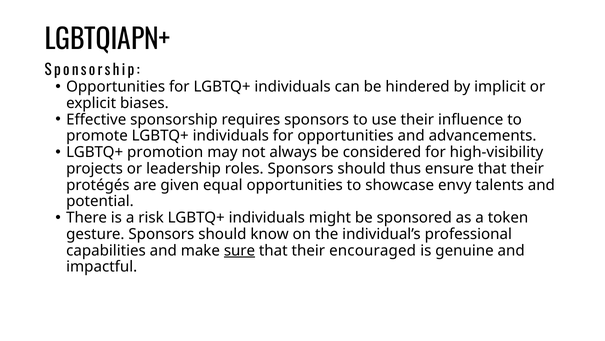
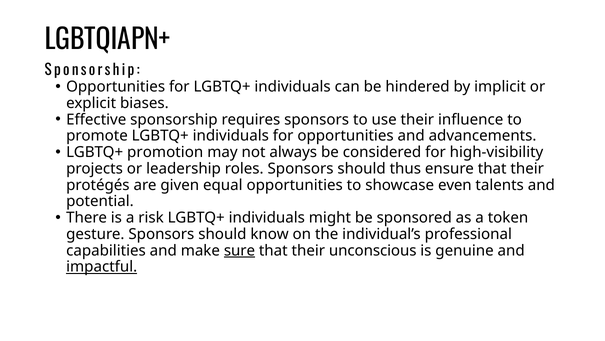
envy: envy -> even
encouraged: encouraged -> unconscious
impactful underline: none -> present
